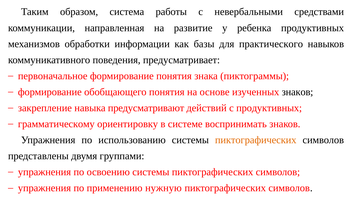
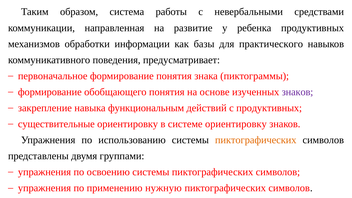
знаков at (297, 92) colour: black -> purple
предусматривают: предусматривают -> функциональным
грамматическому: грамматическому -> существительные
системе воспринимать: воспринимать -> ориентировку
